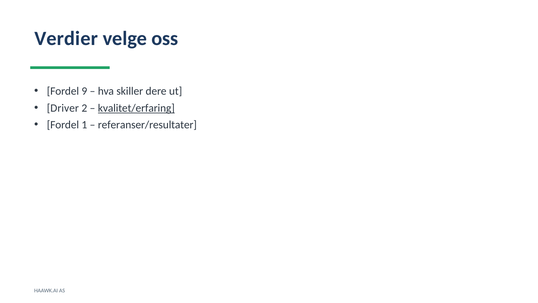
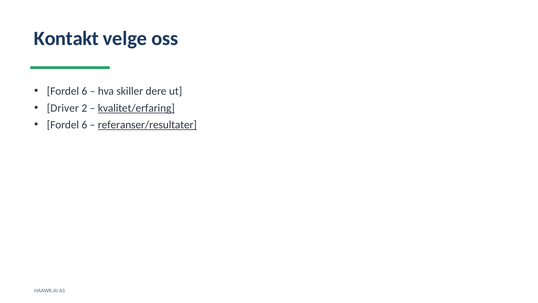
Verdier: Verdier -> Kontakt
9 at (84, 91): 9 -> 6
1 at (84, 125): 1 -> 6
referanser/resultater underline: none -> present
